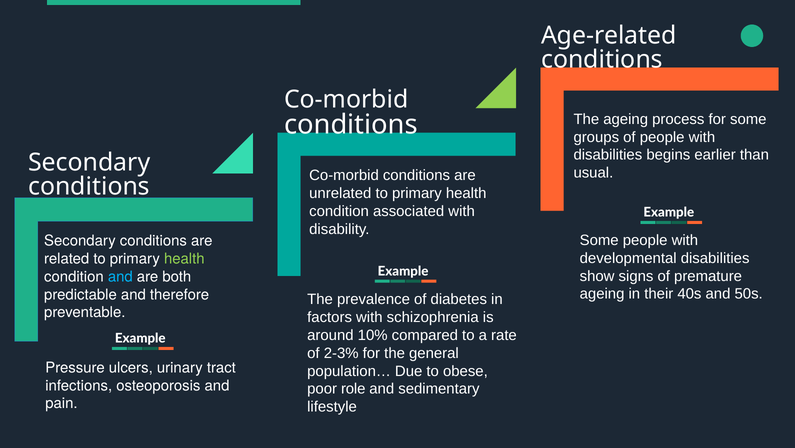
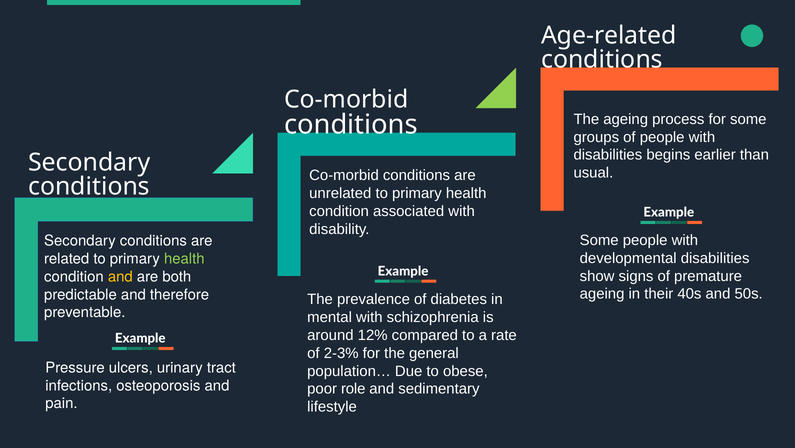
and at (120, 276) colour: light blue -> yellow
factors: factors -> mental
10%: 10% -> 12%
